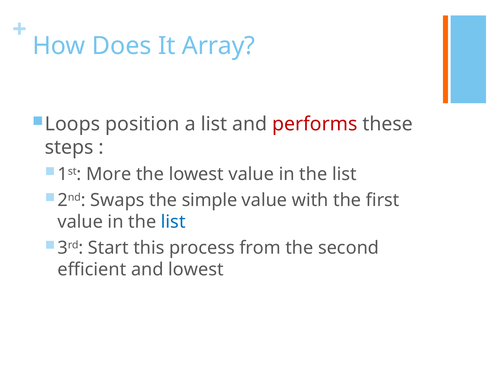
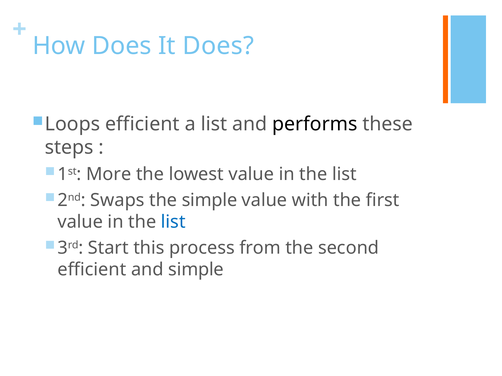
It Array: Array -> Does
Loops position: position -> efficient
performs colour: red -> black
and lowest: lowest -> simple
